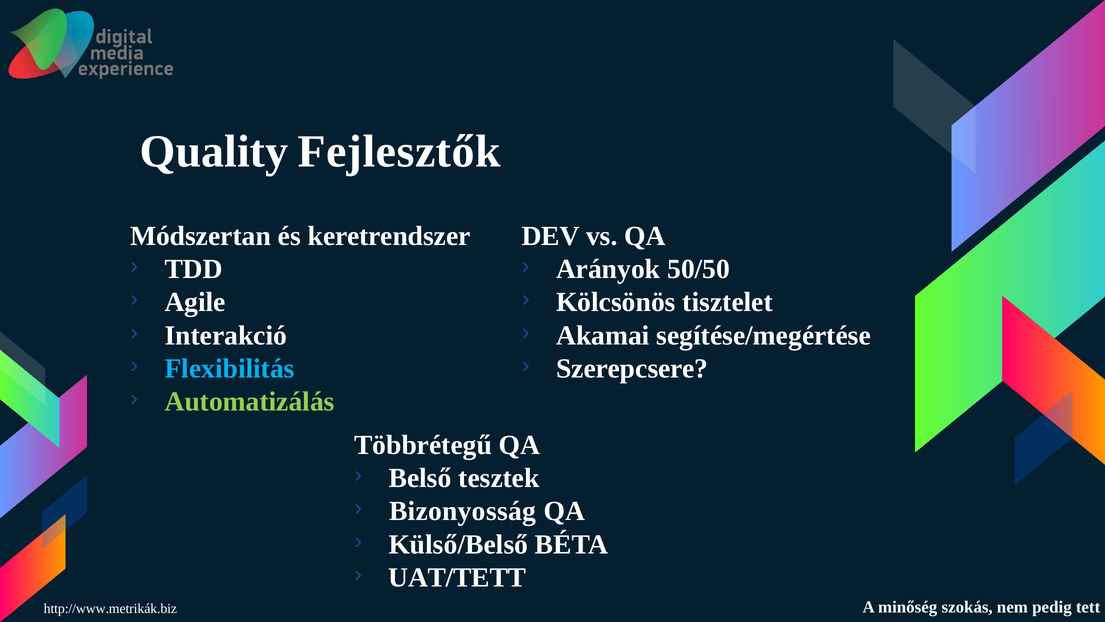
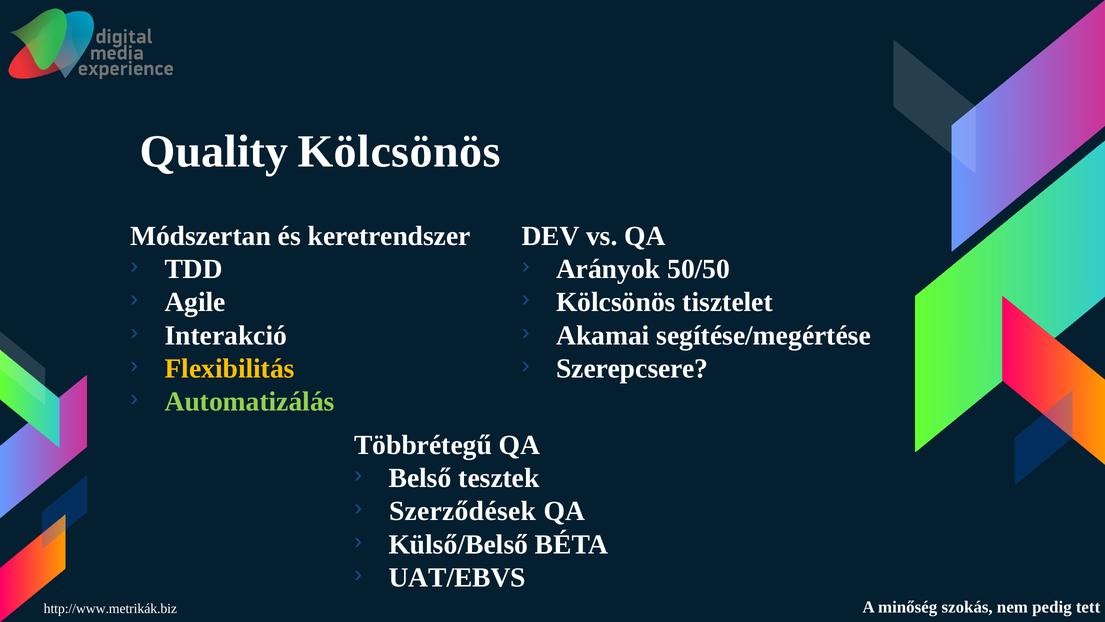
Quality Fejlesztők: Fejlesztők -> Kölcsönös
Flexibilitás colour: light blue -> yellow
Bizonyosság: Bizonyosság -> Szerződések
UAT/TETT: UAT/TETT -> UAT/EBVS
